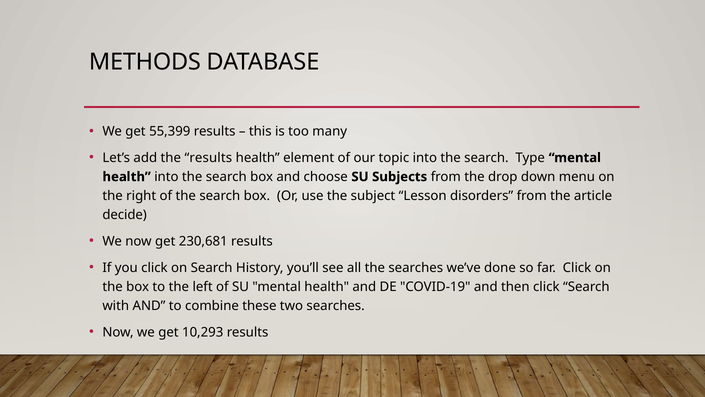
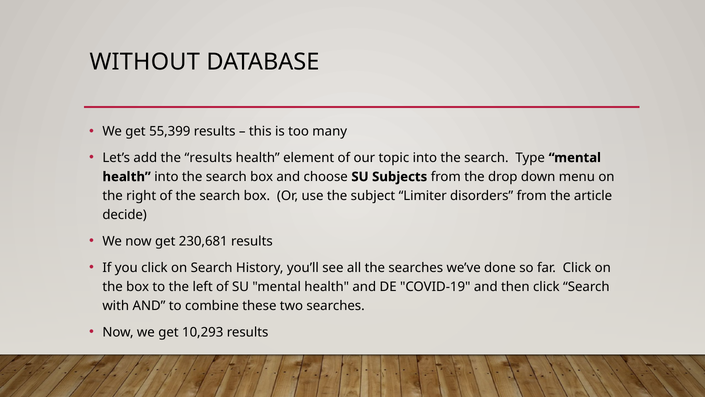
METHODS: METHODS -> WITHOUT
Lesson: Lesson -> Limiter
